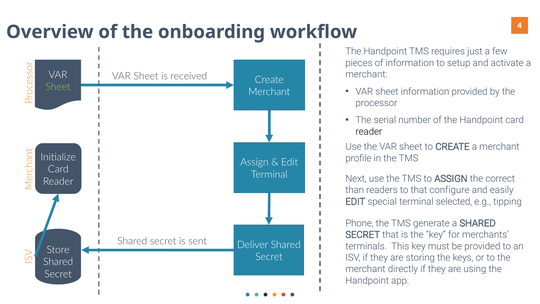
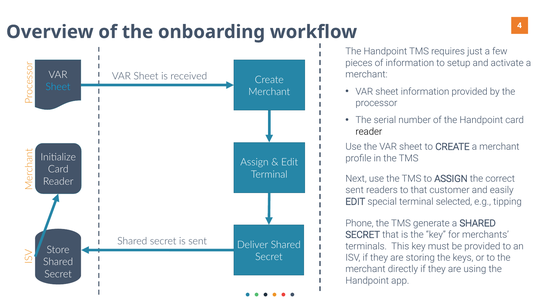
Sheet at (58, 87) colour: light green -> light blue
than at (355, 190): than -> sent
configure: configure -> customer
